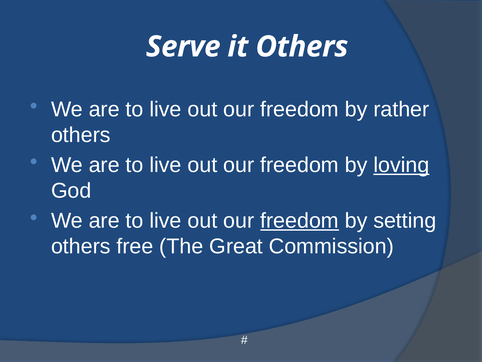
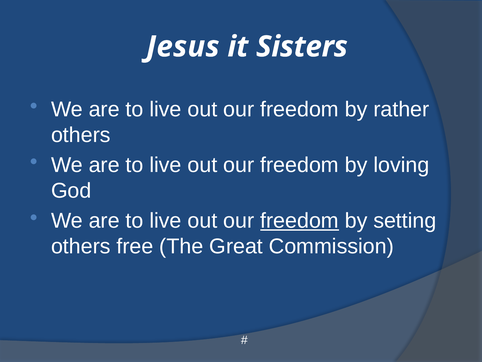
Serve: Serve -> Jesus
it Others: Others -> Sisters
loving underline: present -> none
